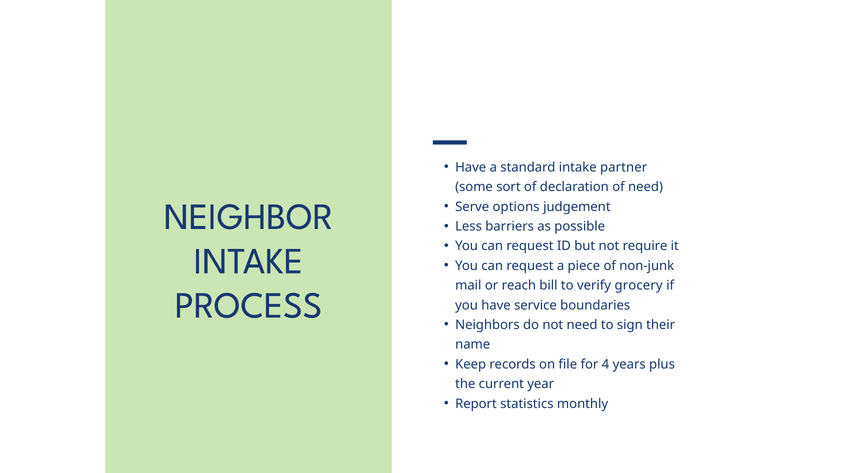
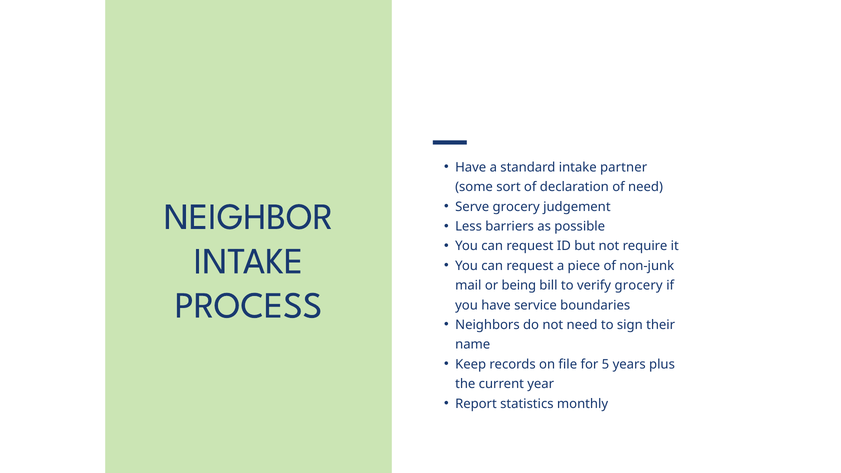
Serve options: options -> grocery
reach: reach -> being
4: 4 -> 5
